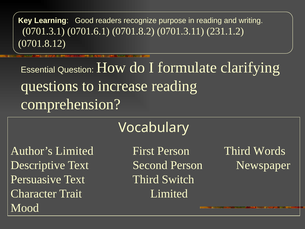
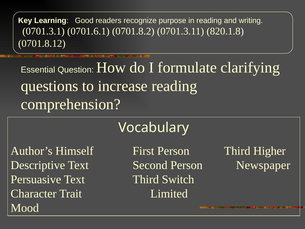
231.1.2: 231.1.2 -> 820.1.8
Author’s Limited: Limited -> Himself
Words: Words -> Higher
